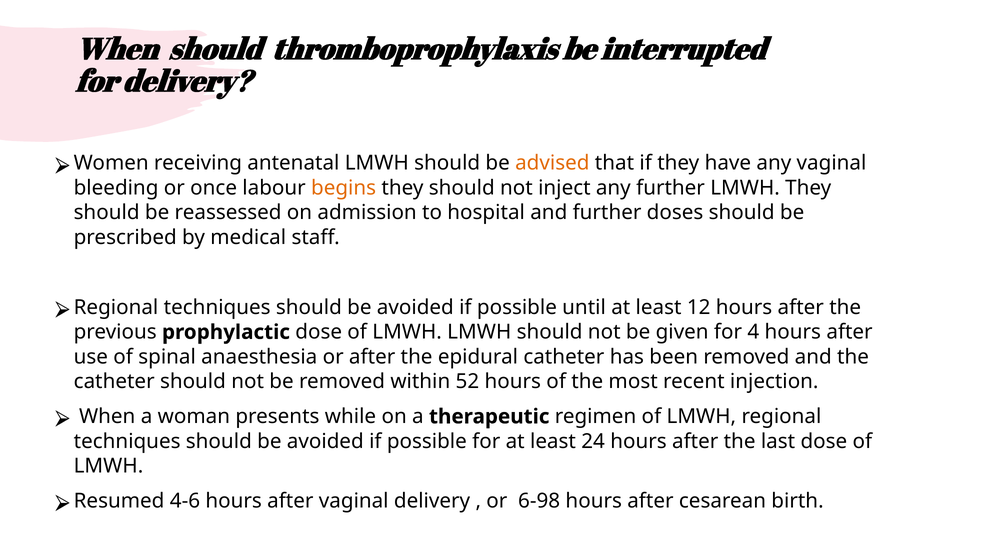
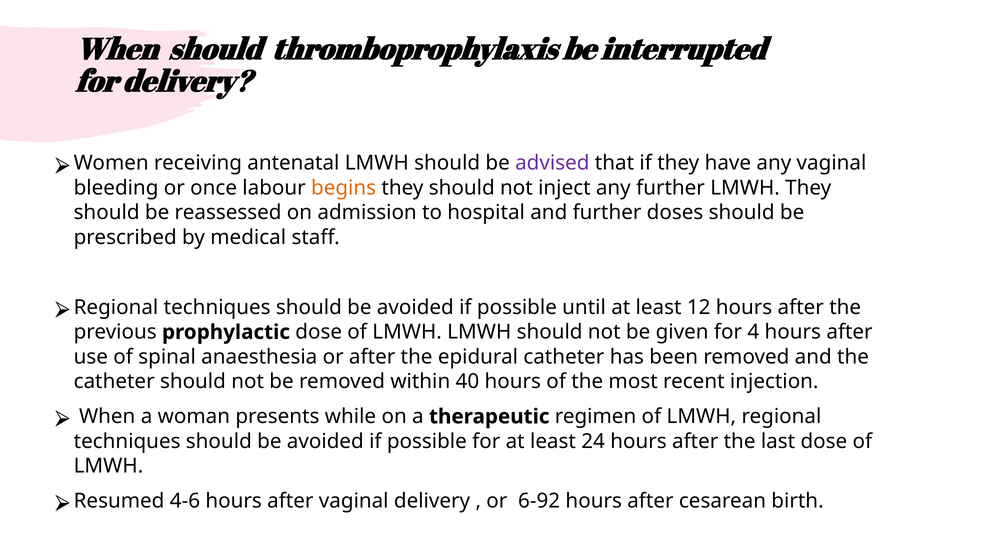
advised colour: orange -> purple
52: 52 -> 40
6-98: 6-98 -> 6-92
